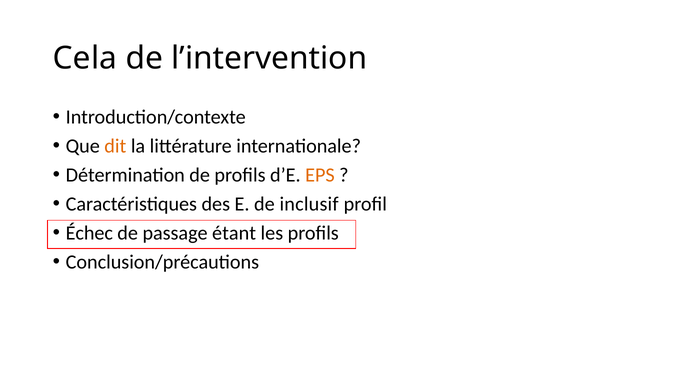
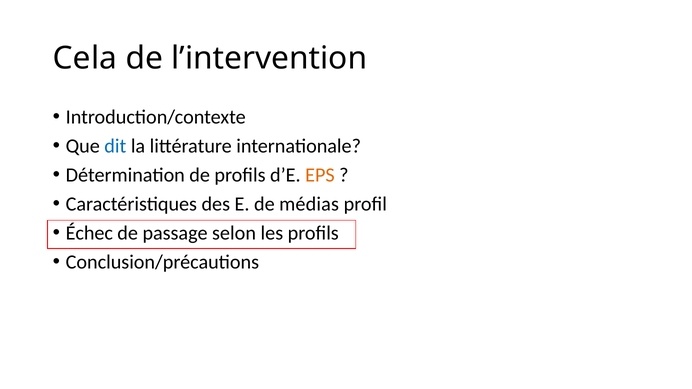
dit colour: orange -> blue
inclusif: inclusif -> médias
étant: étant -> selon
